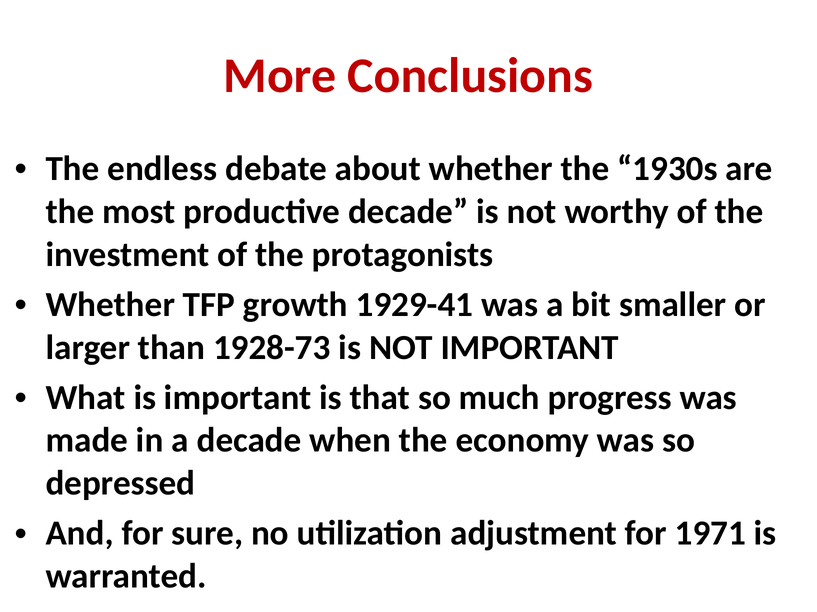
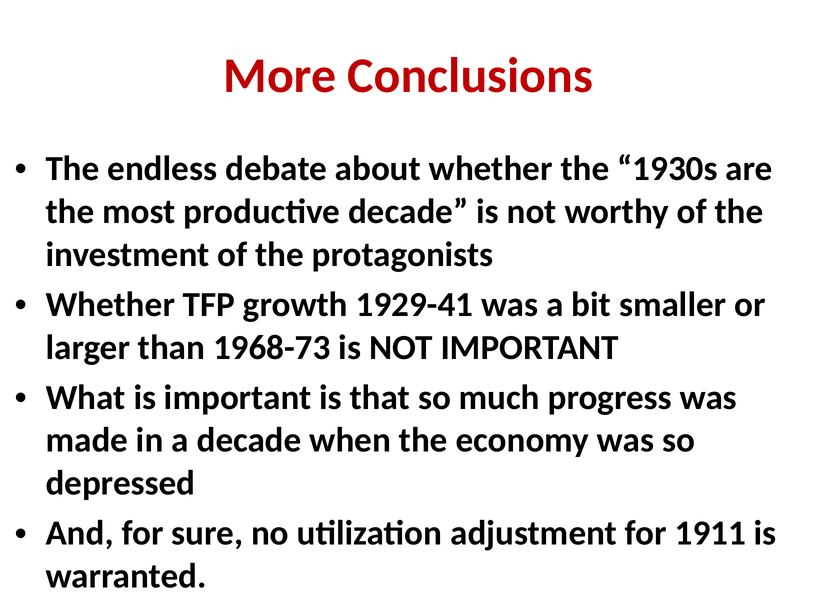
1928-73: 1928-73 -> 1968-73
1971: 1971 -> 1911
